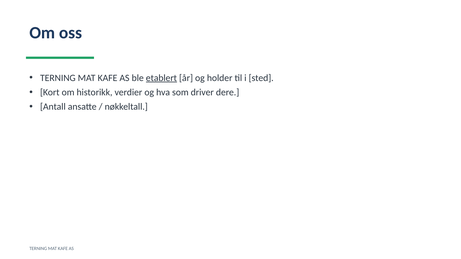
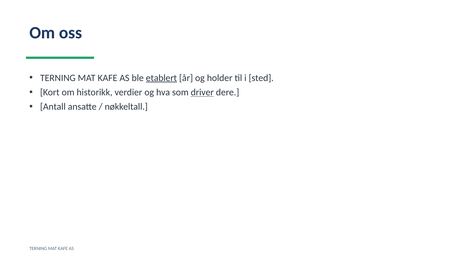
driver underline: none -> present
